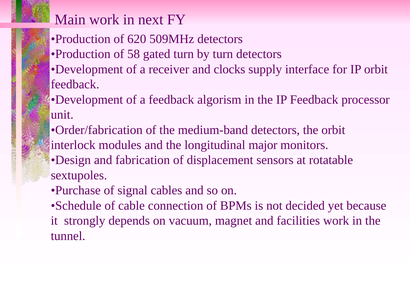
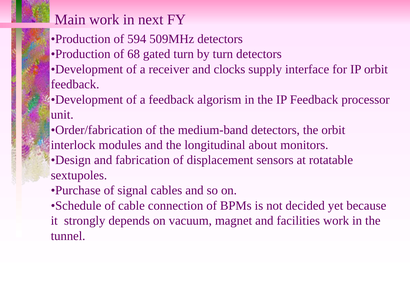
620: 620 -> 594
58: 58 -> 68
major: major -> about
